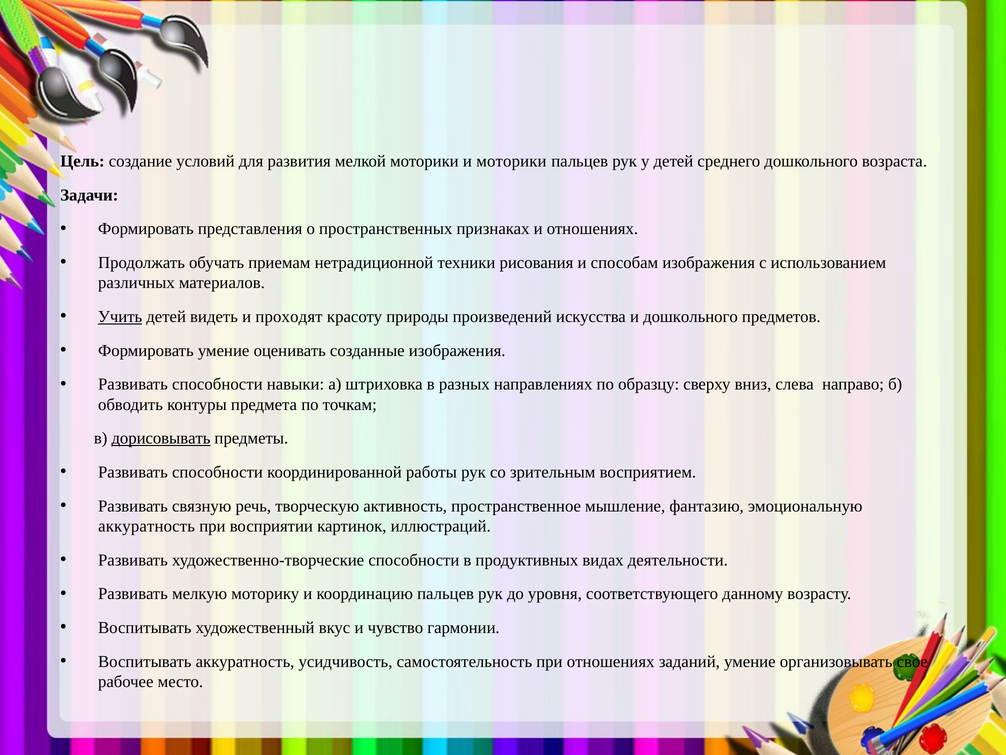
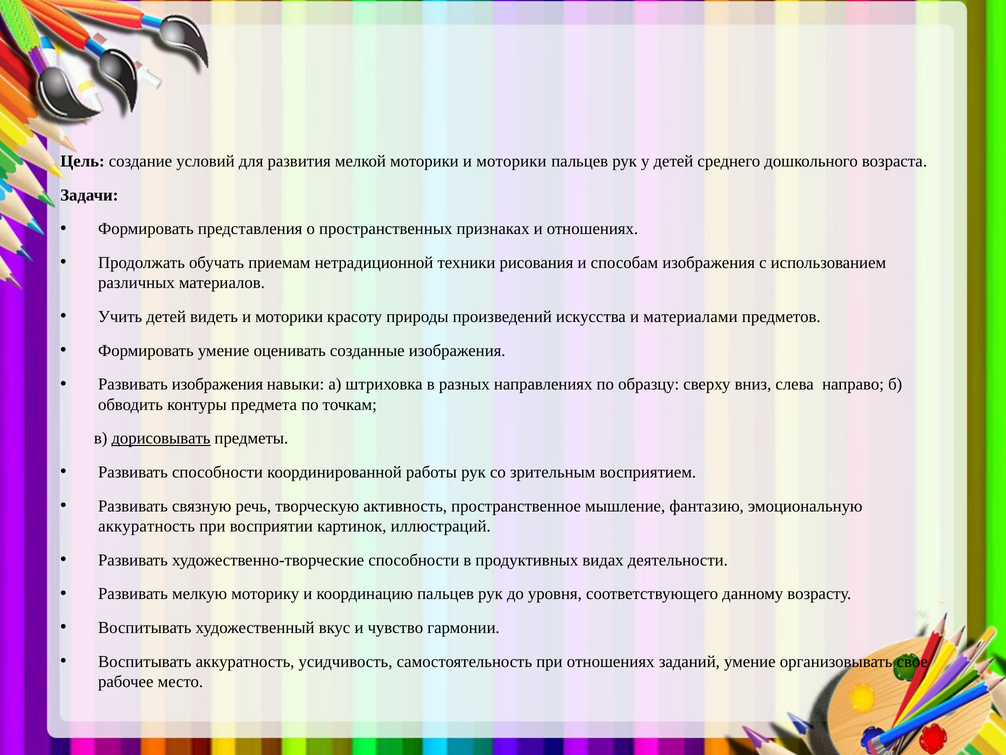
Учить underline: present -> none
видеть и проходят: проходят -> моторики
и дошкольного: дошкольного -> материалами
способности at (217, 384): способности -> изображения
